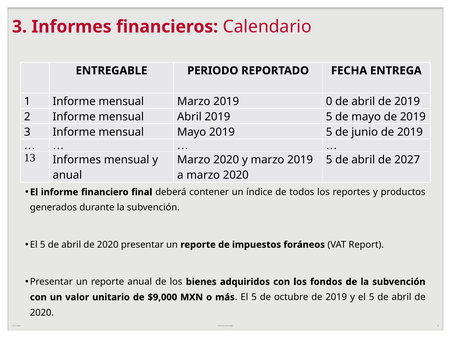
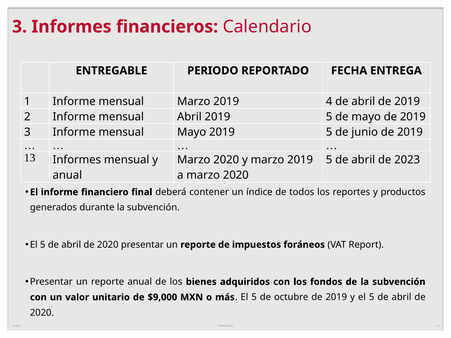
0: 0 -> 4
2027: 2027 -> 2023
